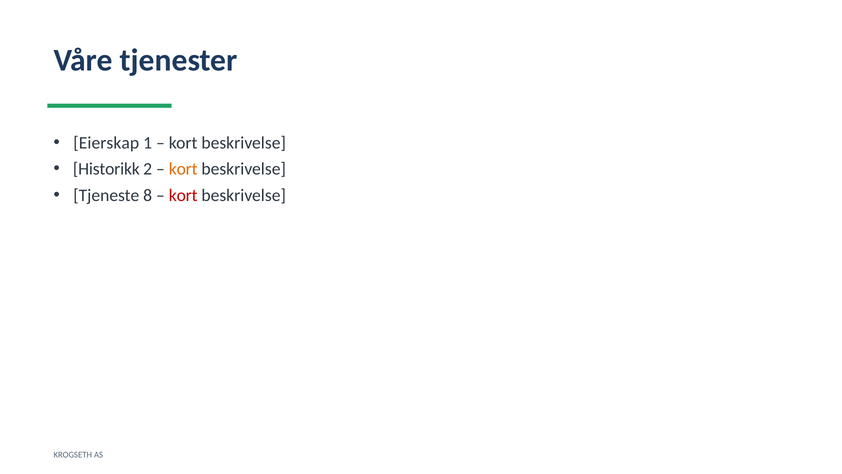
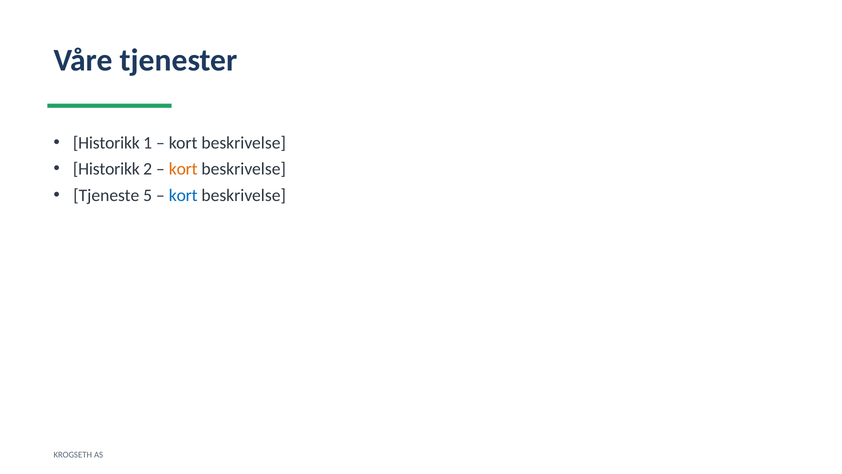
Eierskap at (106, 143): Eierskap -> Historikk
8: 8 -> 5
kort at (183, 195) colour: red -> blue
